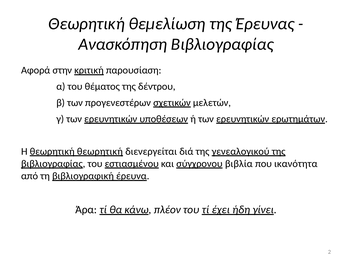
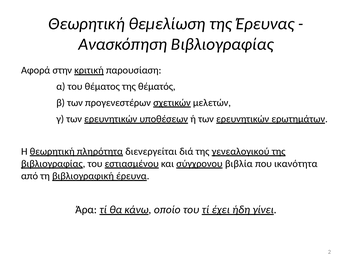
δέντρου: δέντρου -> θέματός
θεωρητική θεωρητική: θεωρητική -> πληρότητα
πλέον: πλέον -> οποίο
